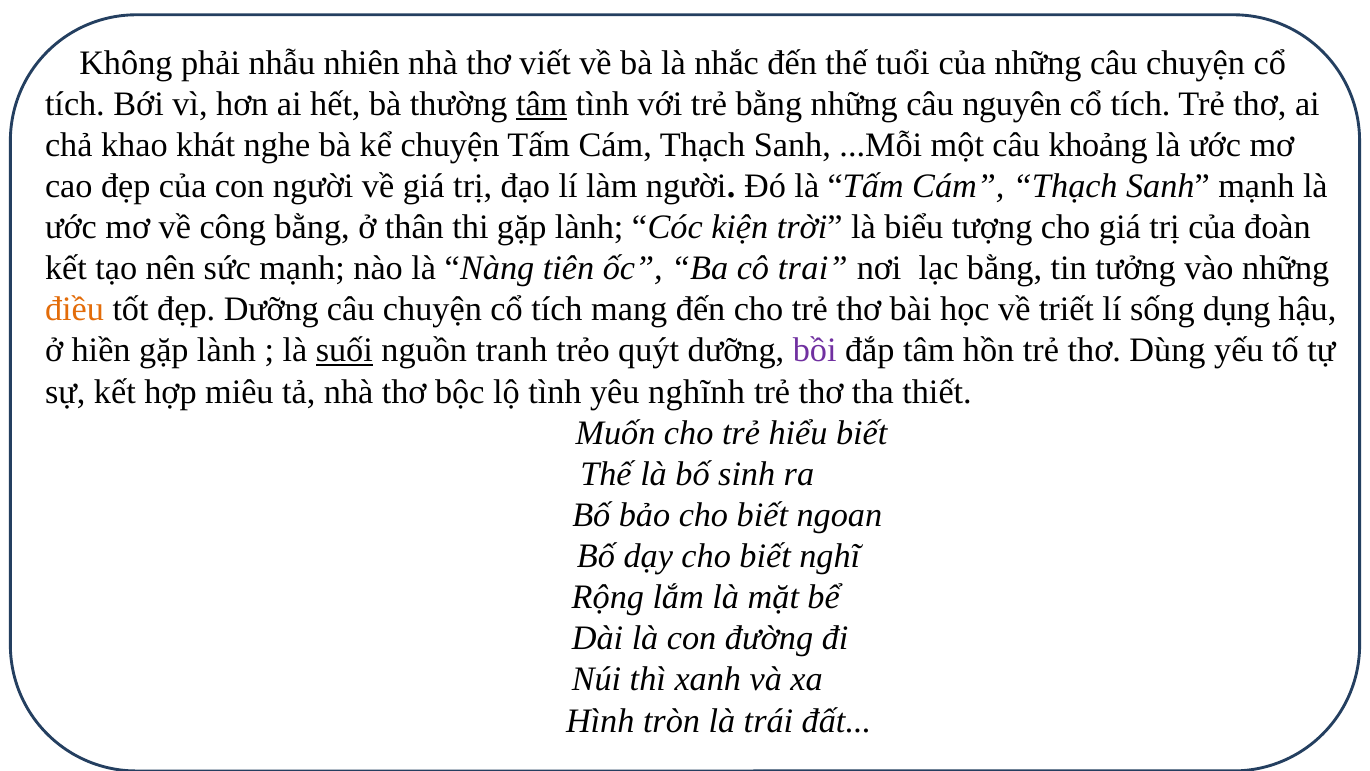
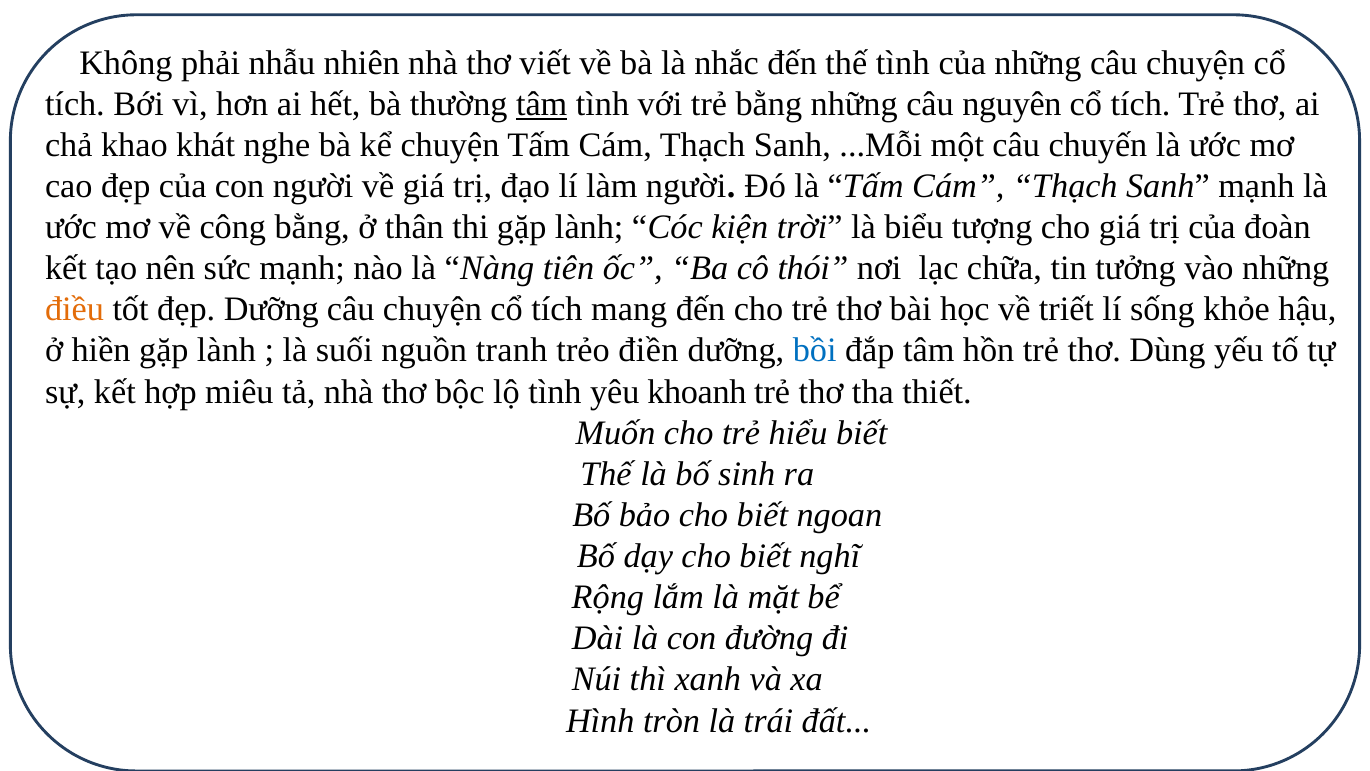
thế tuổi: tuổi -> tình
khoảng: khoảng -> chuyến
trai: trai -> thói
lạc bằng: bằng -> chữa
dụng: dụng -> khỏe
suối underline: present -> none
quýt: quýt -> điền
bồi colour: purple -> blue
nghĩnh: nghĩnh -> khoanh
